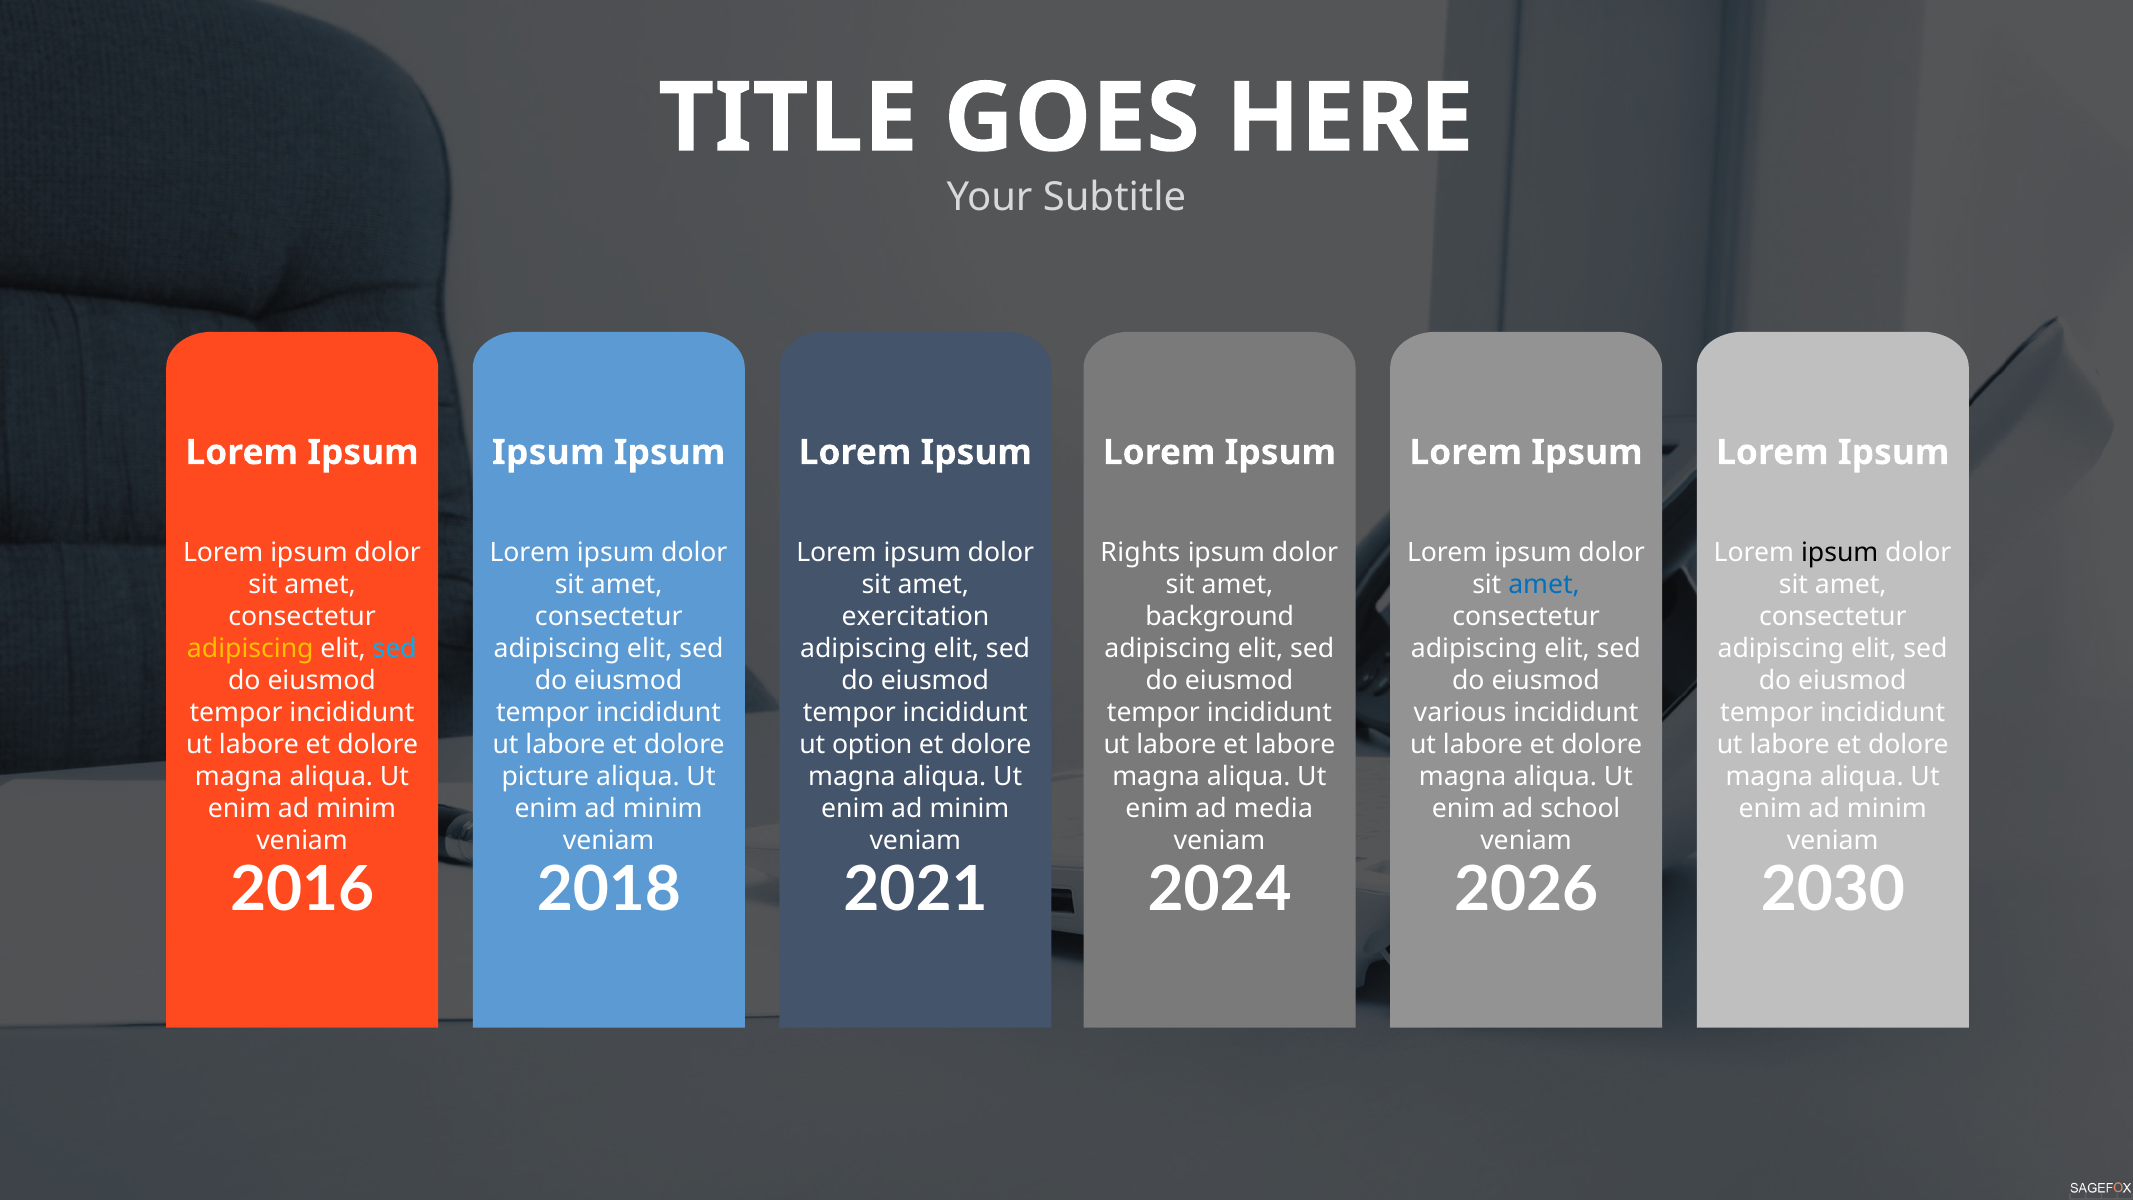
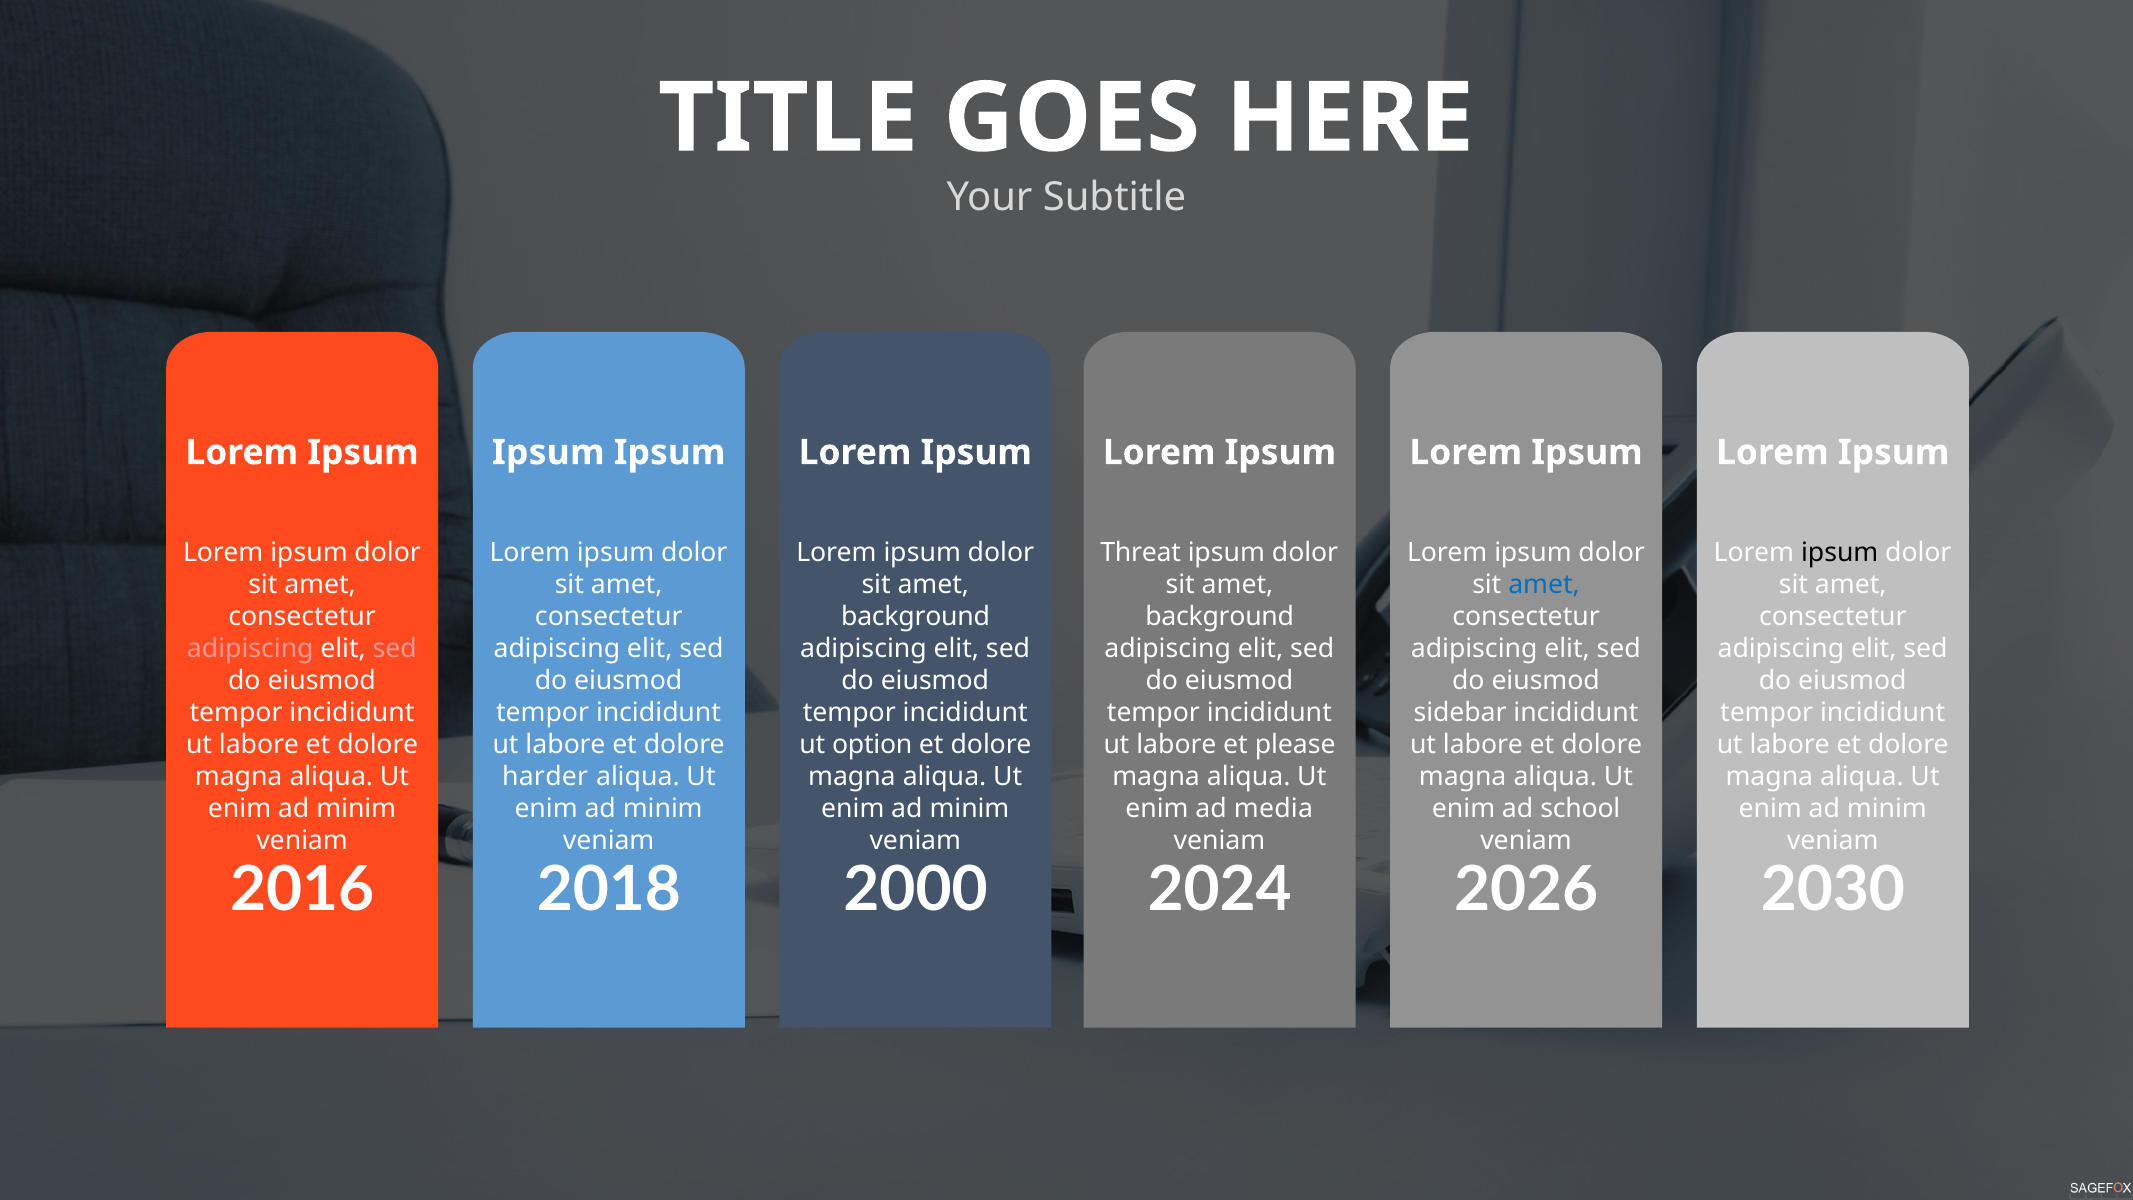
Rights: Rights -> Threat
exercitation at (915, 617): exercitation -> background
adipiscing at (250, 649) colour: yellow -> pink
sed at (395, 649) colour: light blue -> pink
various: various -> sidebar
et labore: labore -> please
picture: picture -> harder
2021: 2021 -> 2000
